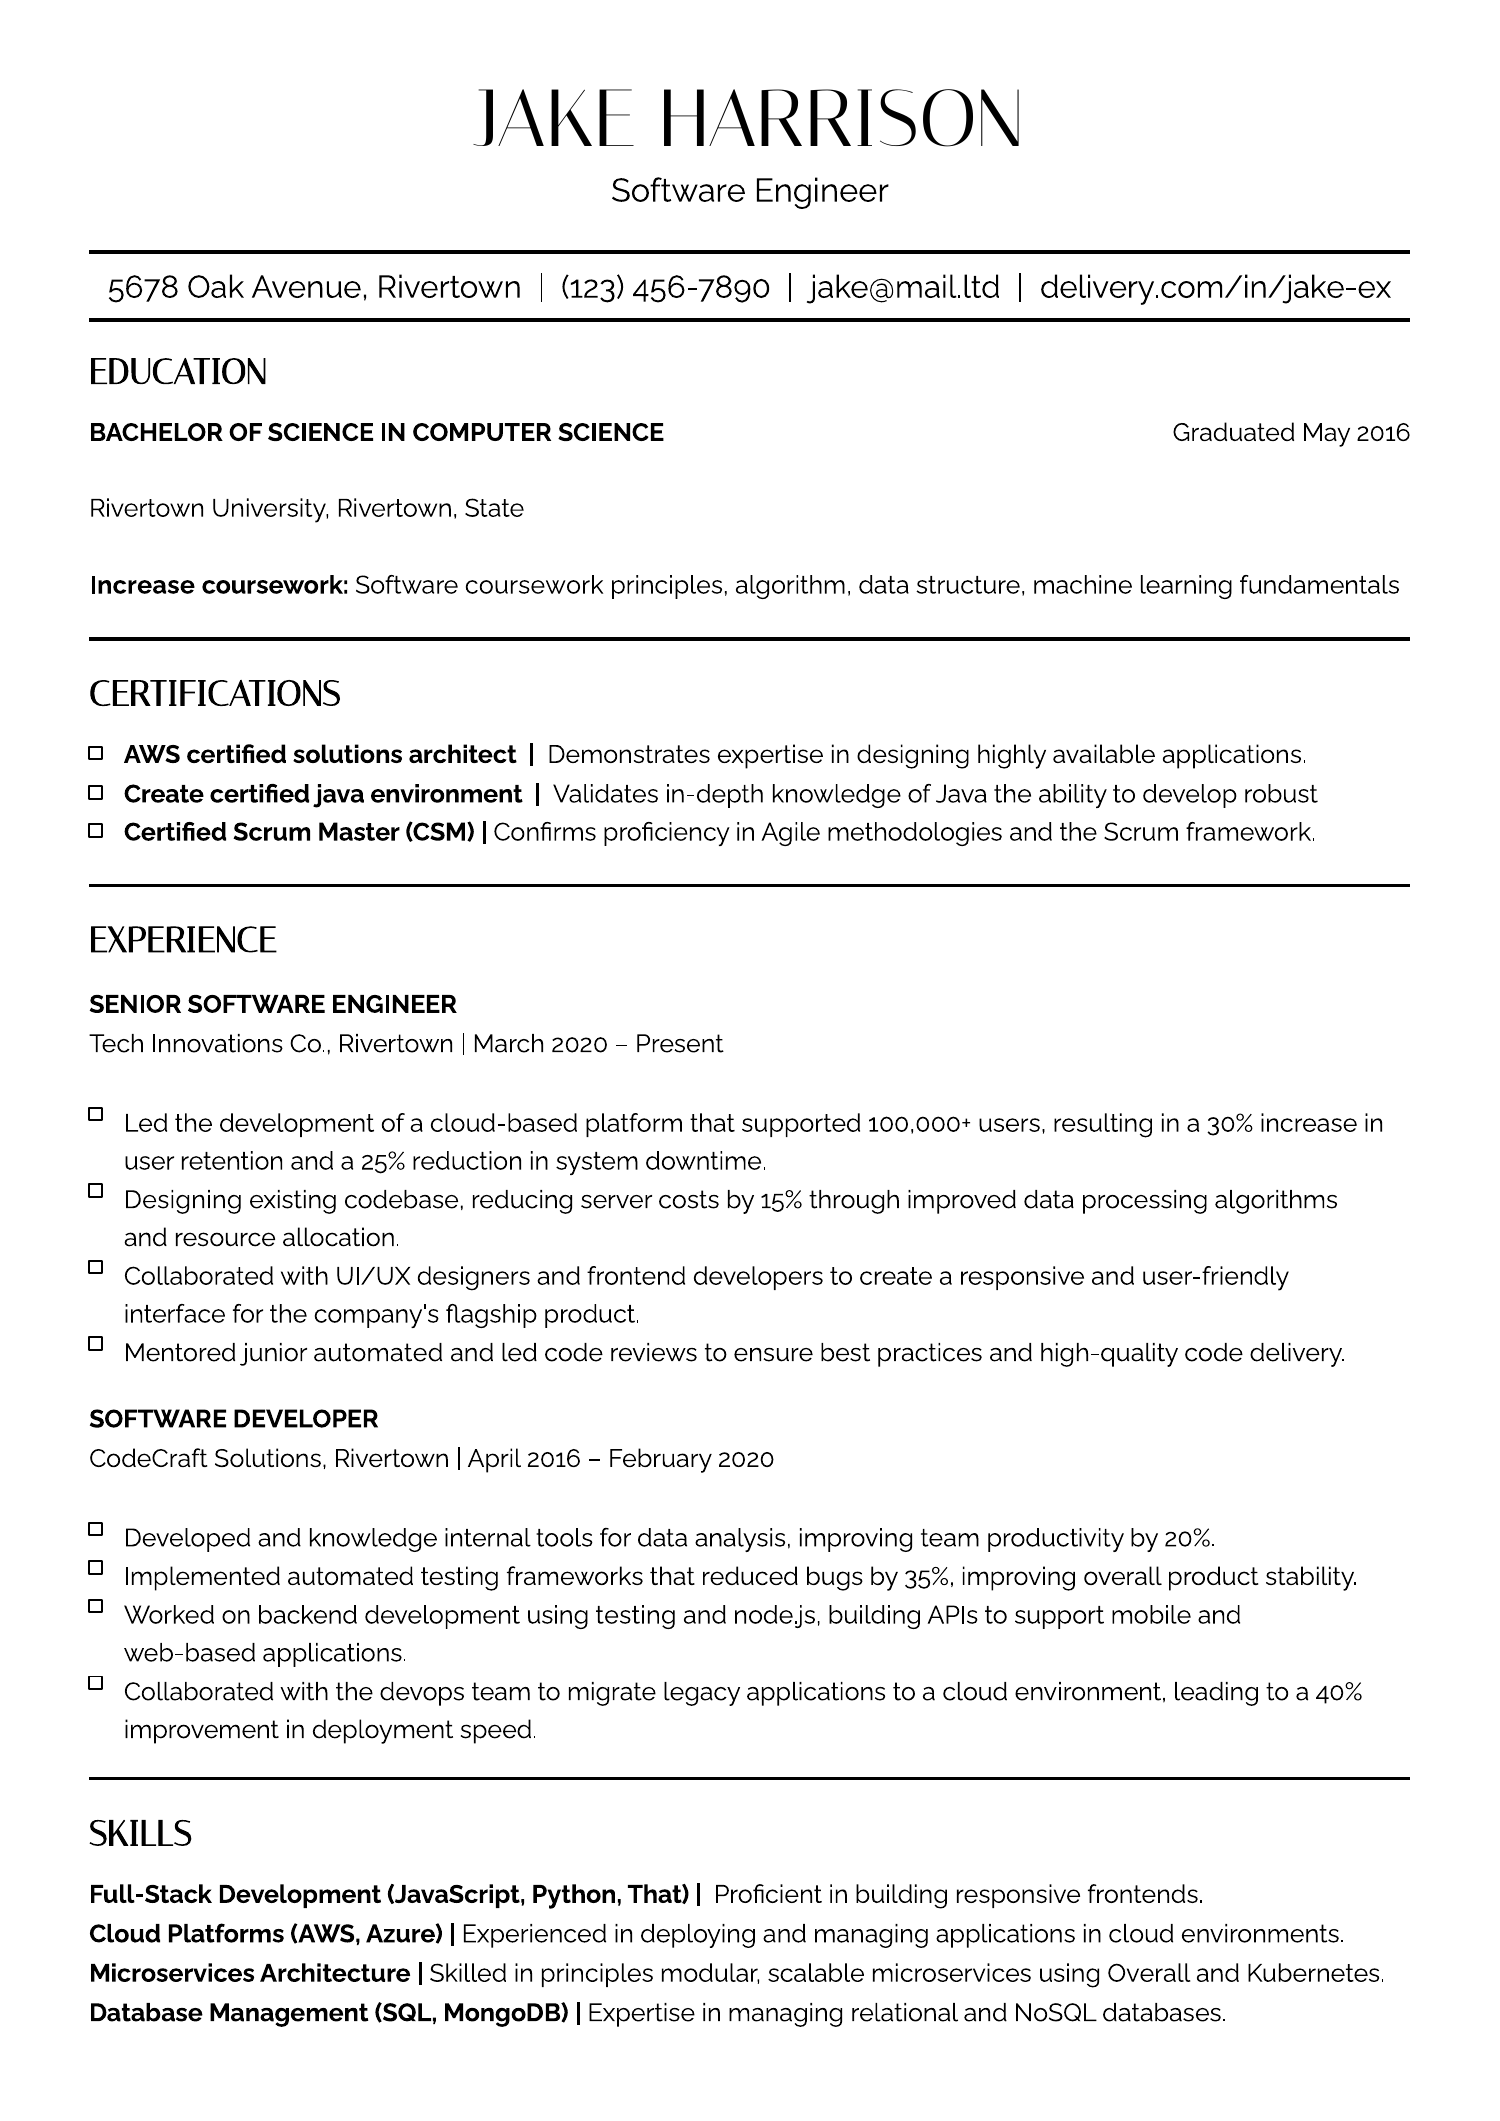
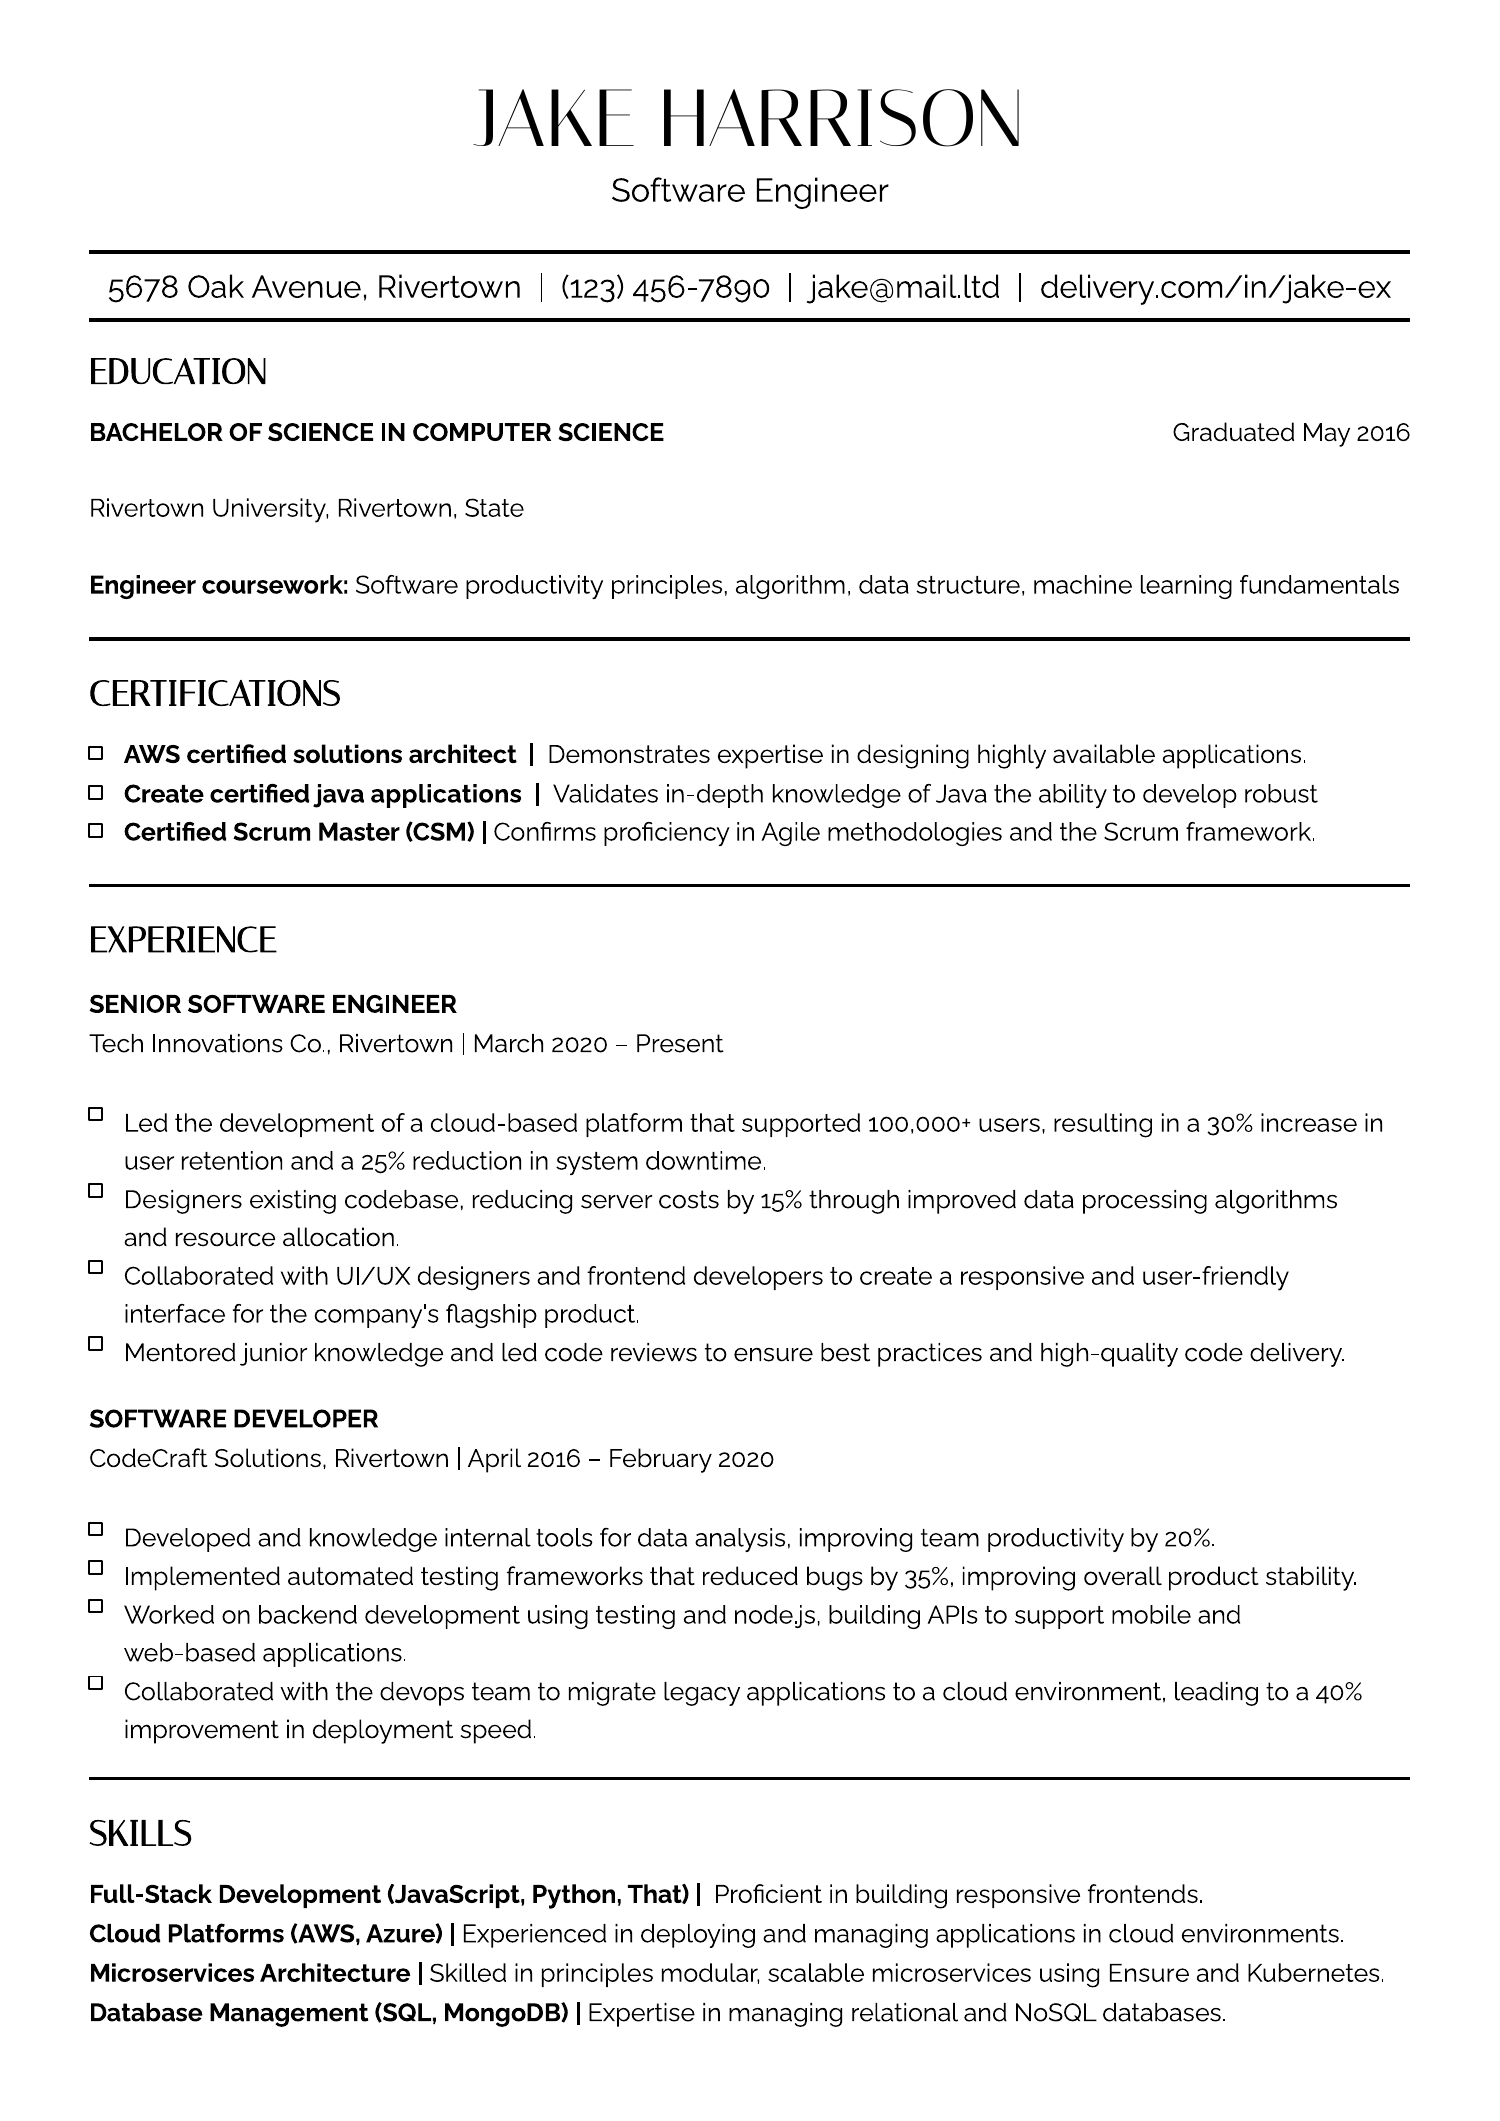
Increase at (142, 585): Increase -> Engineer
Software coursework: coursework -> productivity
java environment: environment -> applications
Designing at (183, 1200): Designing -> Designers
junior automated: automated -> knowledge
using Overall: Overall -> Ensure
